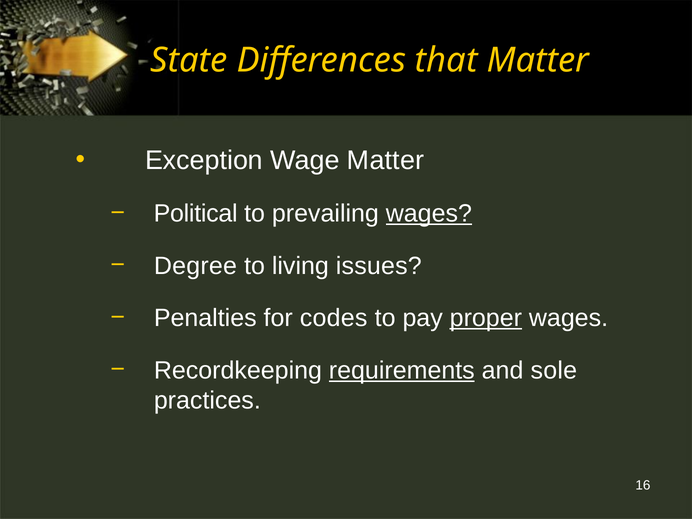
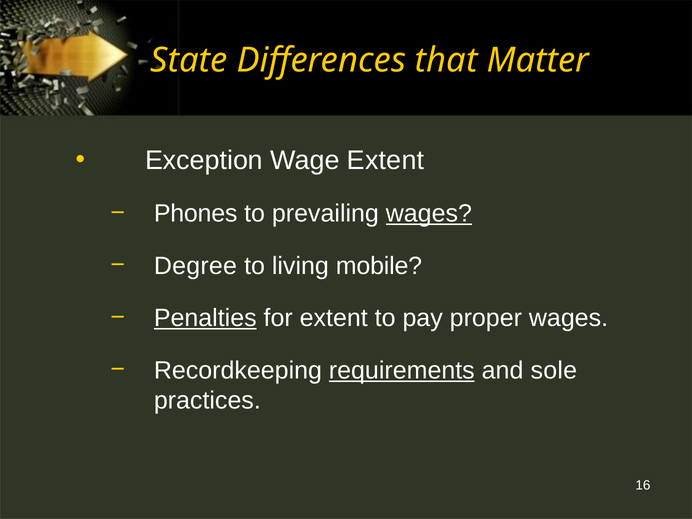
Wage Matter: Matter -> Extent
Political: Political -> Phones
issues: issues -> mobile
Penalties underline: none -> present
for codes: codes -> extent
proper underline: present -> none
